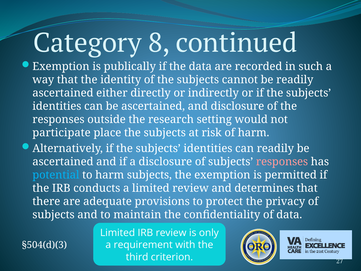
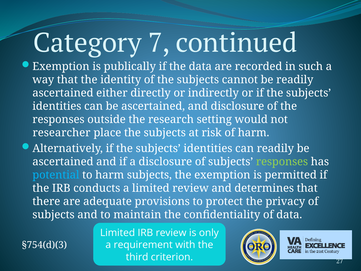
8: 8 -> 7
participate: participate -> researcher
responses at (282, 162) colour: pink -> light green
§504(d)(3: §504(d)(3 -> §754(d)(3
